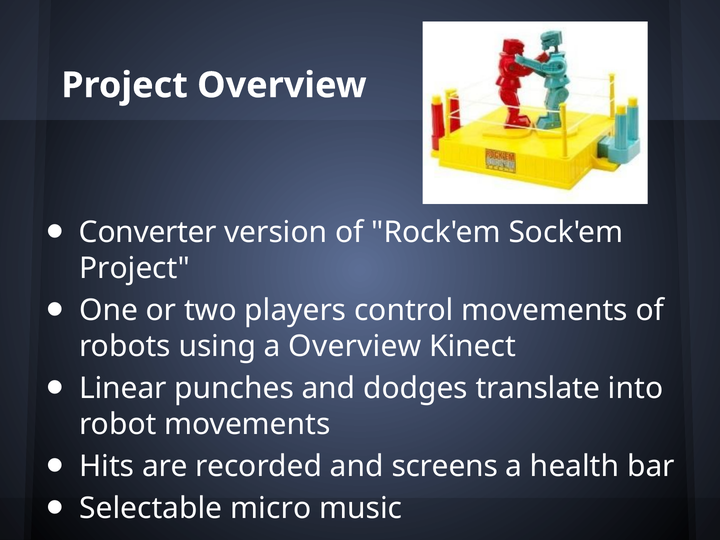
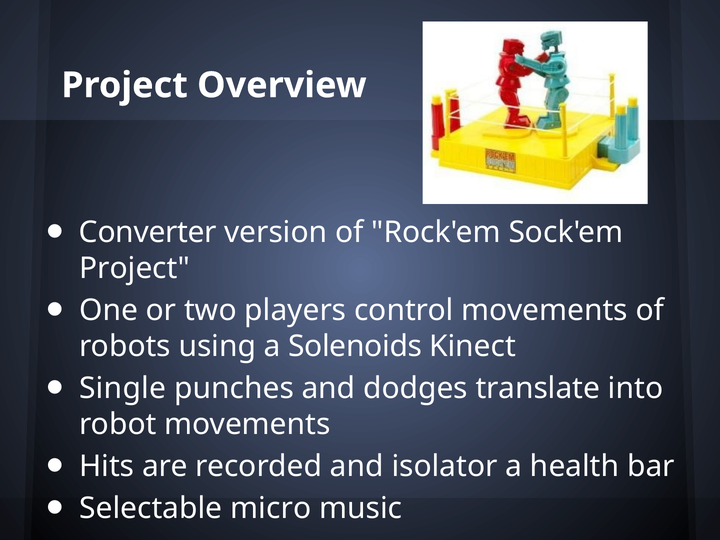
a Overview: Overview -> Solenoids
Linear: Linear -> Single
screens: screens -> isolator
